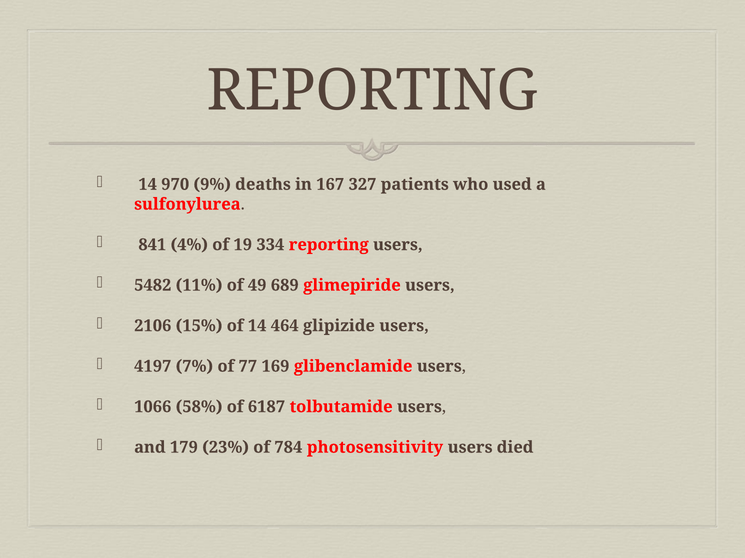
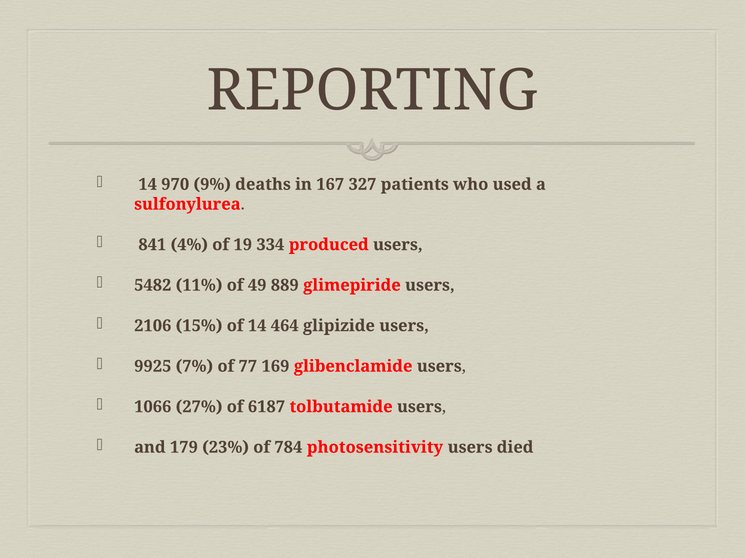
334 reporting: reporting -> produced
689: 689 -> 889
4197: 4197 -> 9925
58%: 58% -> 27%
